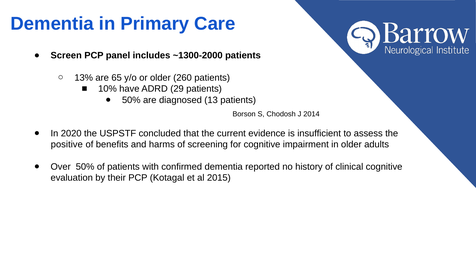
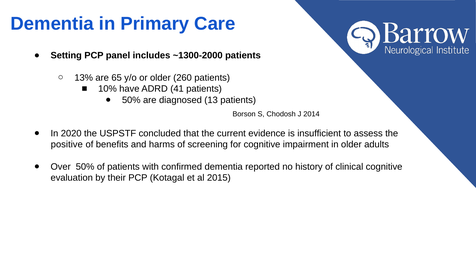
Screen: Screen -> Setting
29: 29 -> 41
